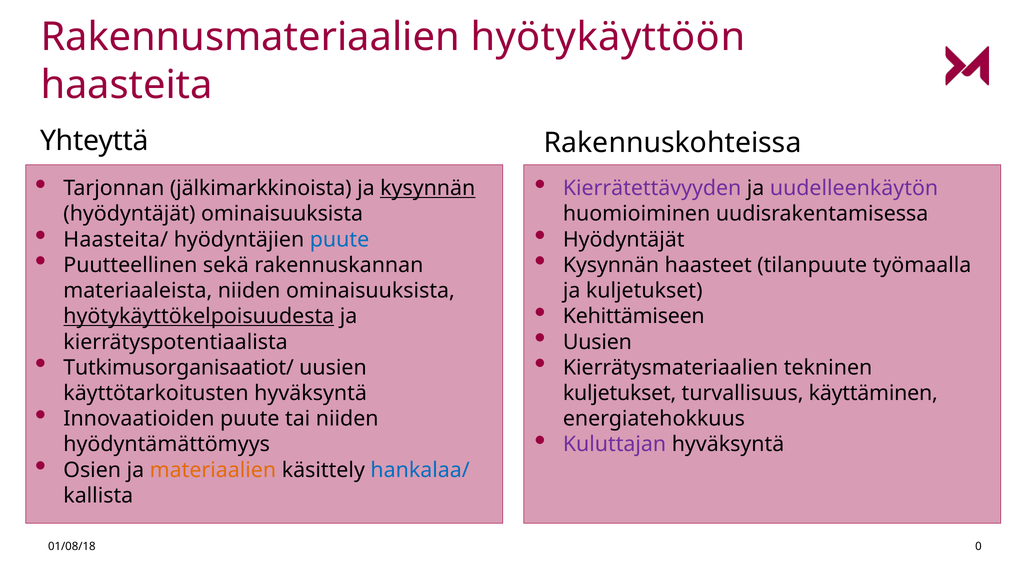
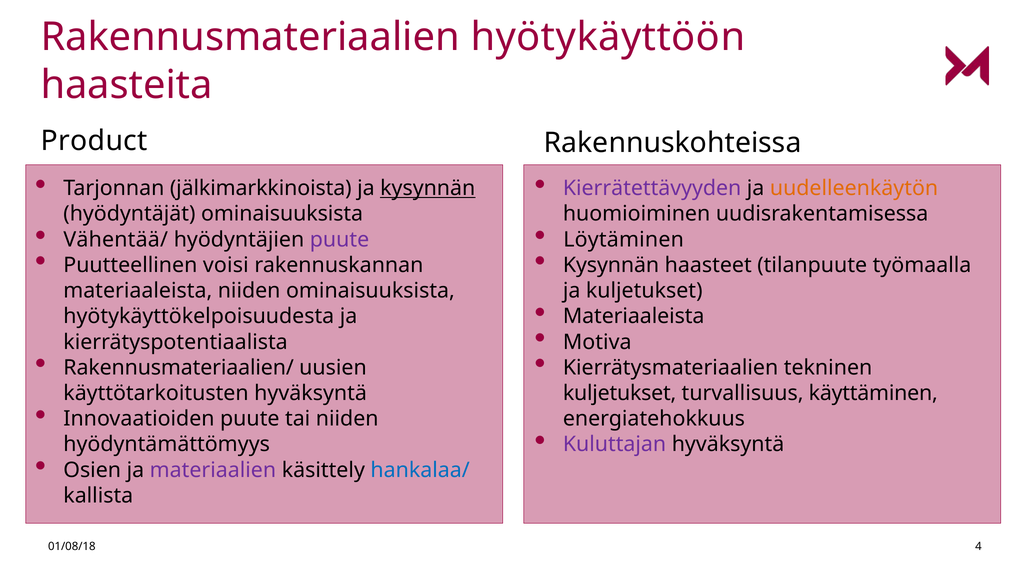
Yhteyttä: Yhteyttä -> Product
uudelleenkäytön colour: purple -> orange
Haasteita/: Haasteita/ -> Vähentää/
puute at (340, 240) colour: blue -> purple
Hyödyntäjät at (624, 240): Hyödyntäjät -> Löytäminen
sekä: sekä -> voisi
Kehittämiseen at (634, 317): Kehittämiseen -> Materiaaleista
hyötykäyttökelpoisuudesta underline: present -> none
Uusien at (597, 342): Uusien -> Motiva
Tutkimusorganisaatiot/: Tutkimusorganisaatiot/ -> Rakennusmateriaalien/
materiaalien colour: orange -> purple
0: 0 -> 4
